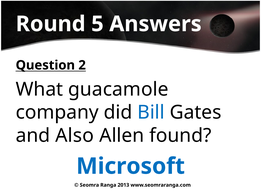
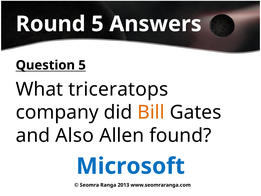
Question 2: 2 -> 5
guacamole: guacamole -> triceratops
Bill colour: blue -> orange
